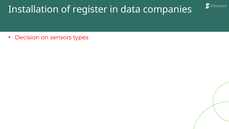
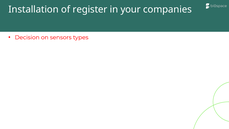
data: data -> your
